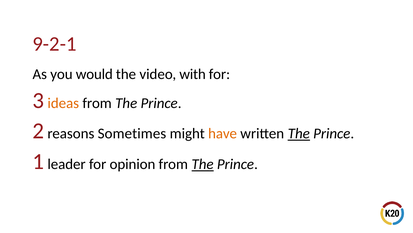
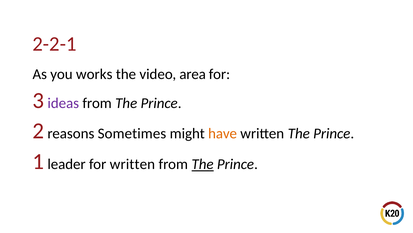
9-2-1: 9-2-1 -> 2-2-1
would: would -> works
with: with -> area
ideas colour: orange -> purple
The at (299, 133) underline: present -> none
for opinion: opinion -> written
